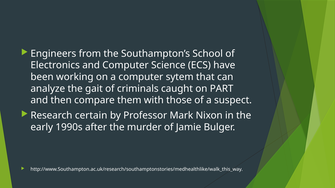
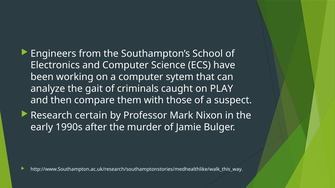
PART: PART -> PLAY
